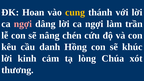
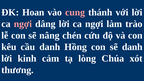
cung colour: yellow -> pink
trần: trần -> trào
sẽ khúc: khúc -> danh
